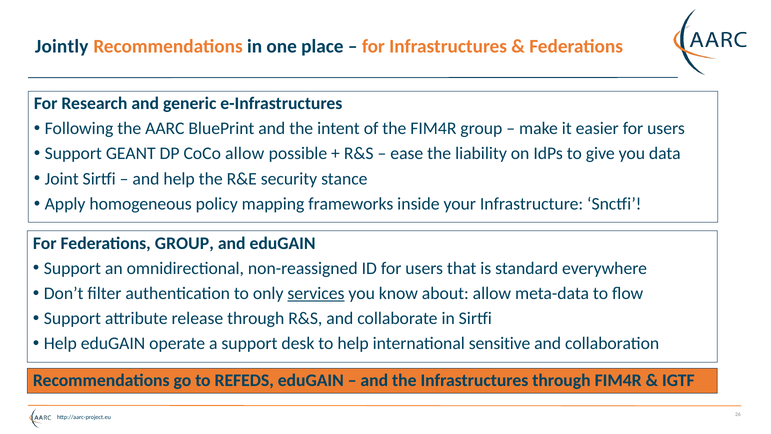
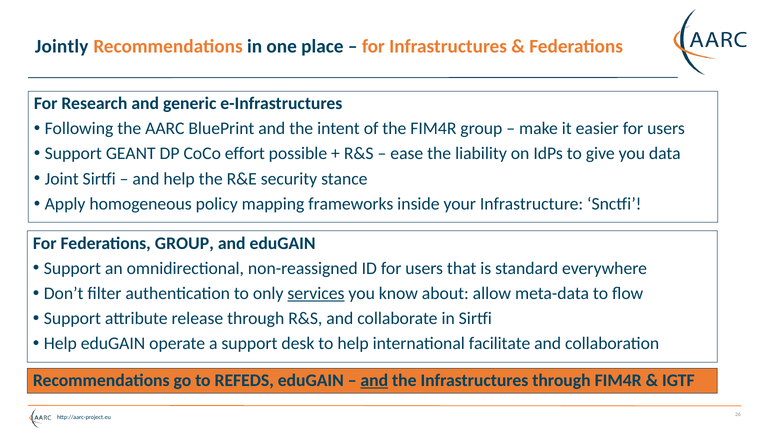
CoCo allow: allow -> effort
sensitive: sensitive -> facilitate
and at (374, 380) underline: none -> present
